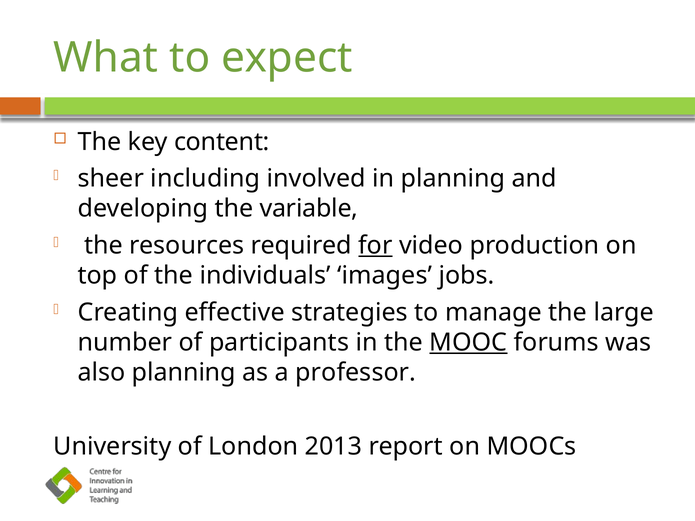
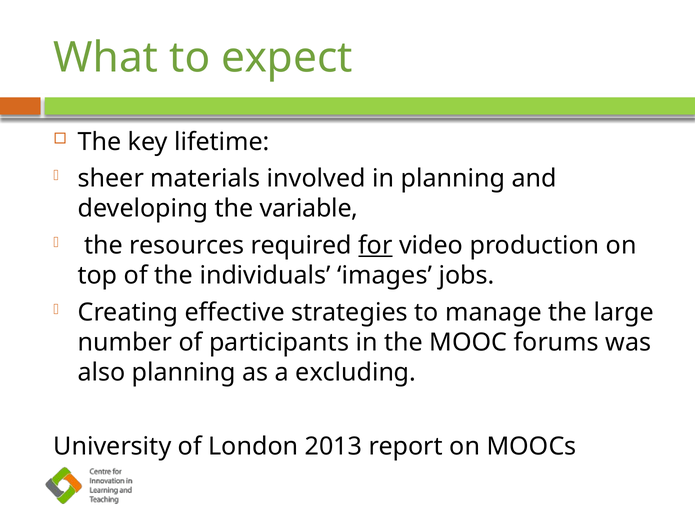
content: content -> lifetime
including: including -> materials
MOOC underline: present -> none
professor: professor -> excluding
